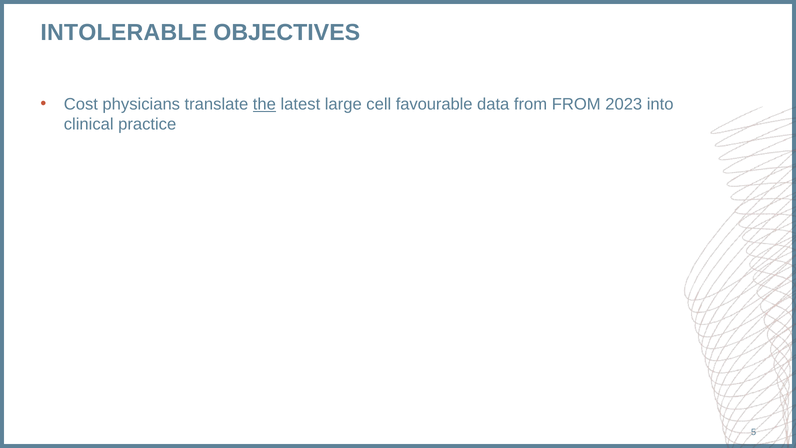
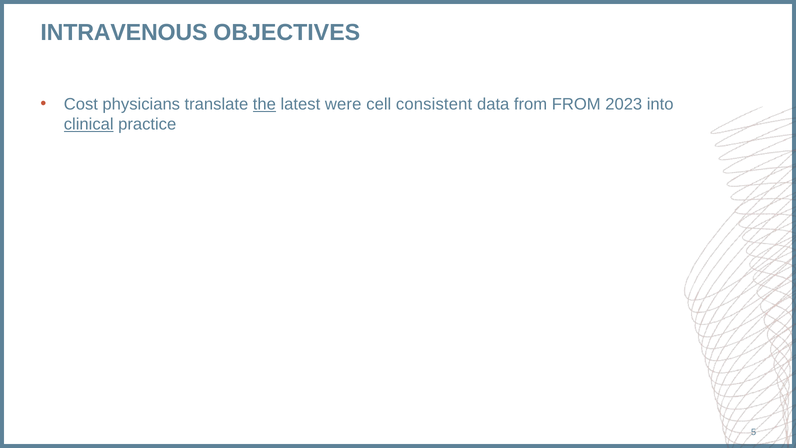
INTOLERABLE: INTOLERABLE -> INTRAVENOUS
large: large -> were
favourable: favourable -> consistent
clinical underline: none -> present
